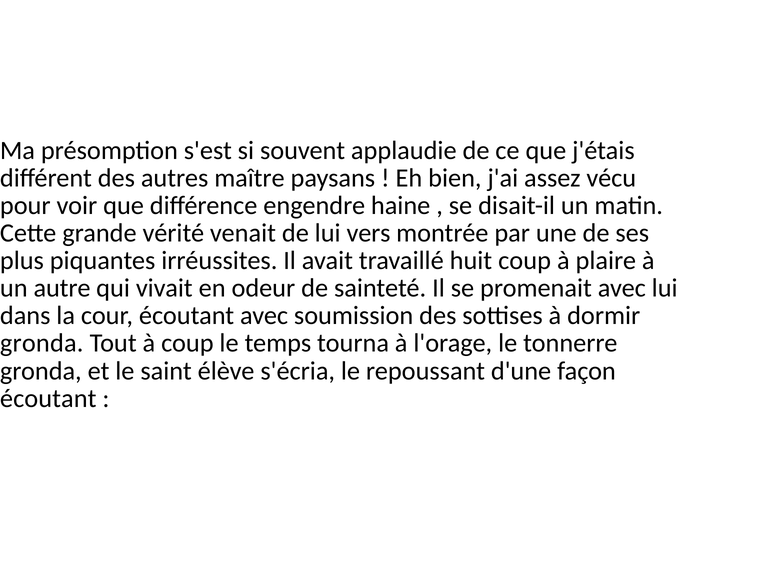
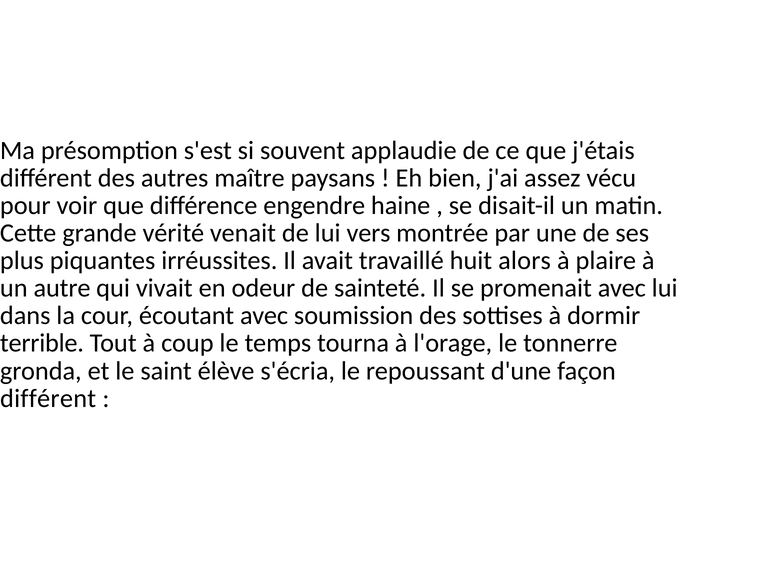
huit coup: coup -> alors
gronda at (42, 343): gronda -> terrible
écoutant at (48, 398): écoutant -> différent
